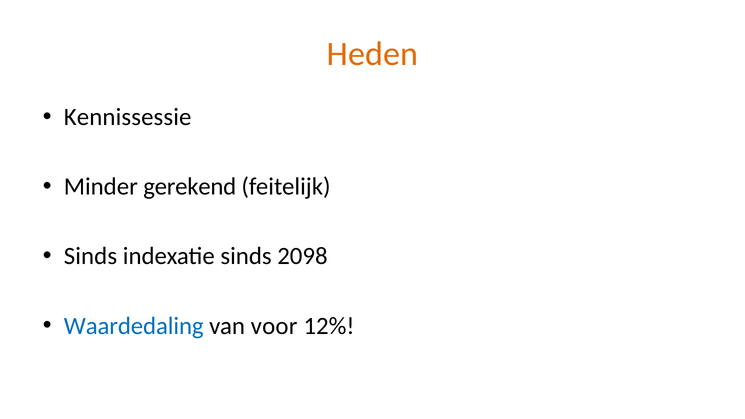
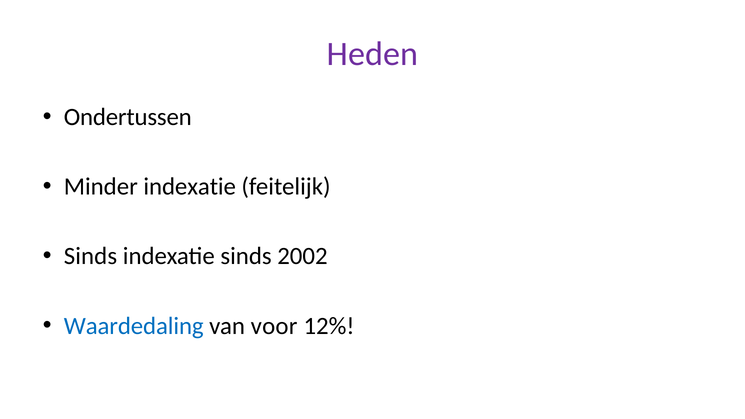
Heden colour: orange -> purple
Kennissessie: Kennissessie -> Ondertussen
Minder gerekend: gerekend -> indexatie
2098: 2098 -> 2002
